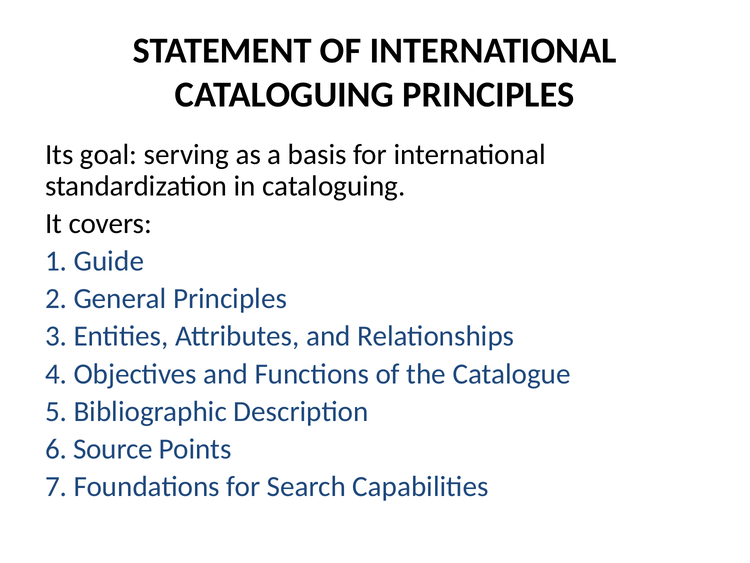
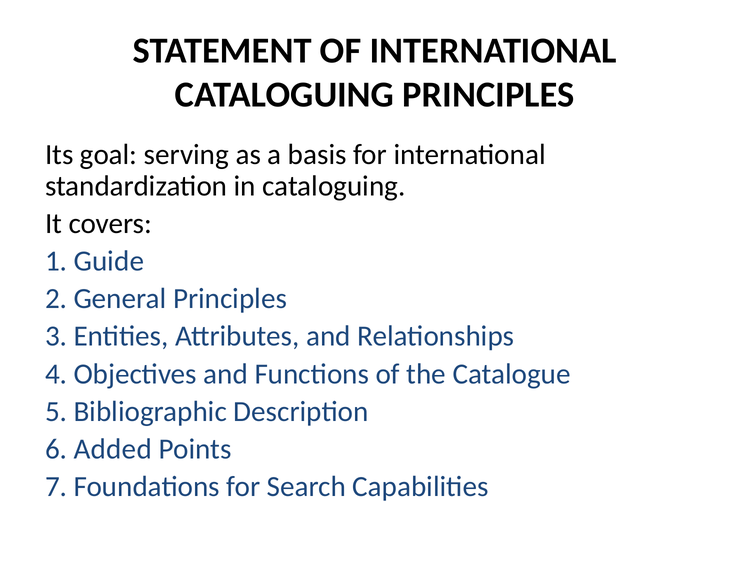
Source: Source -> Added
